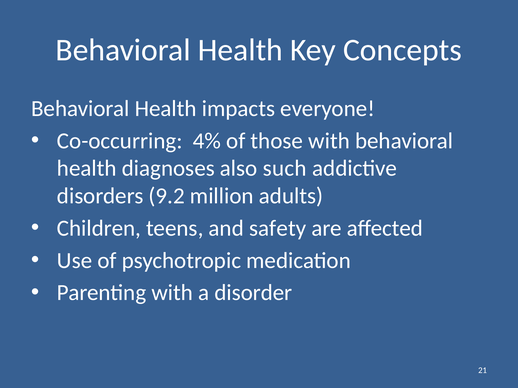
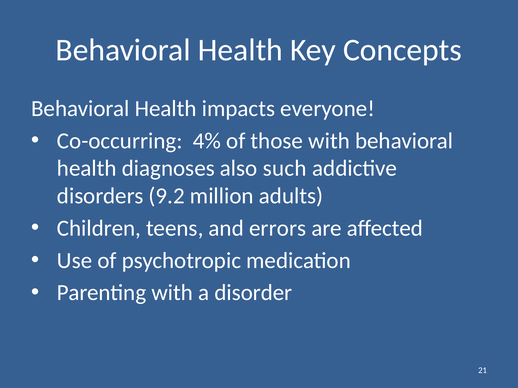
safety: safety -> errors
